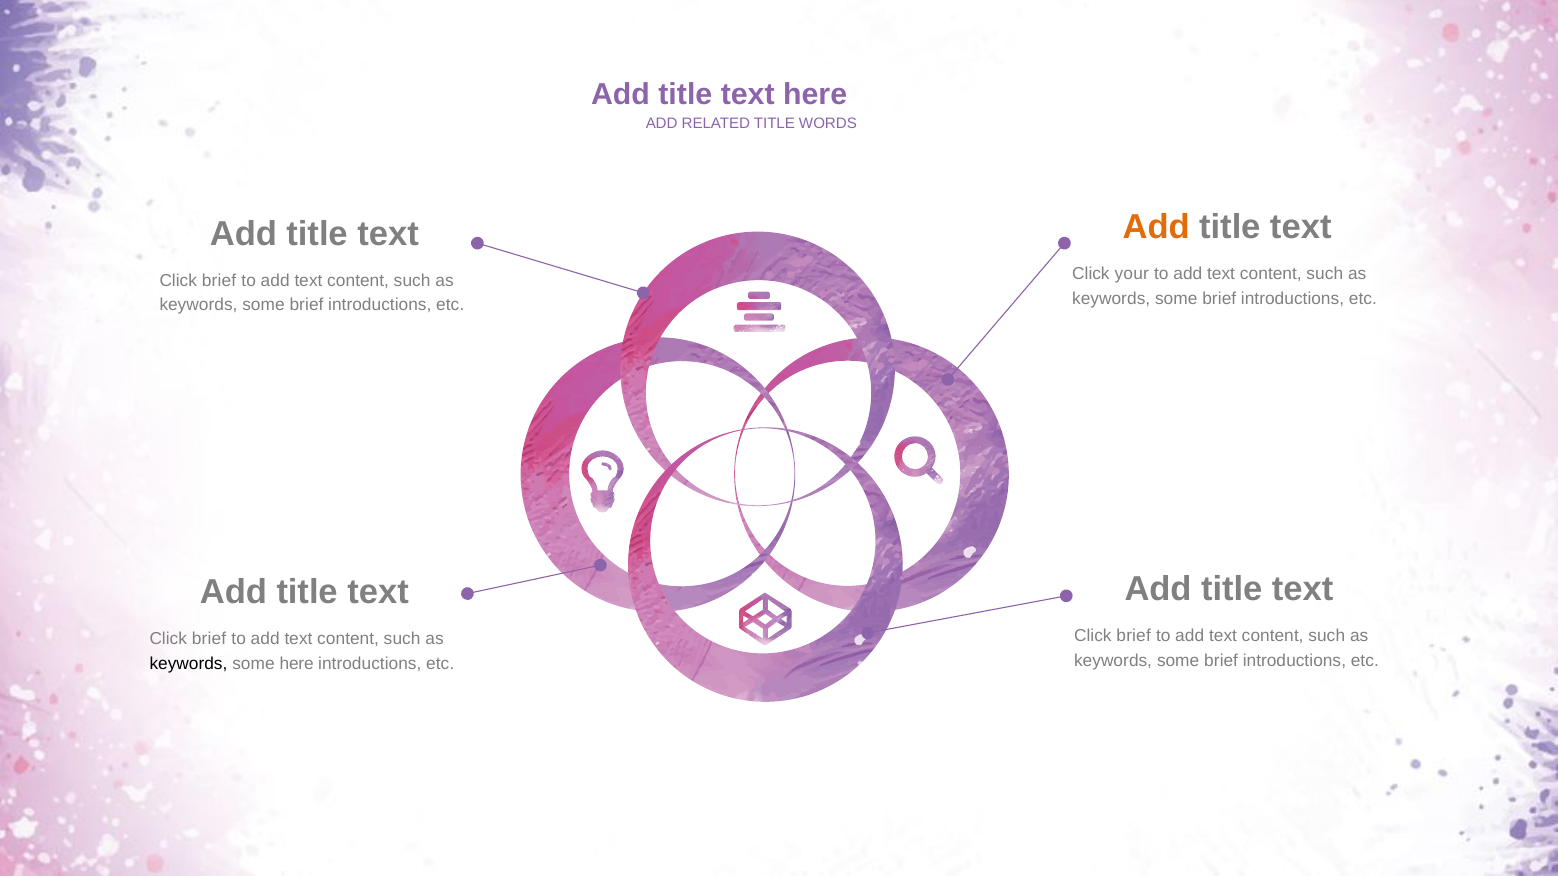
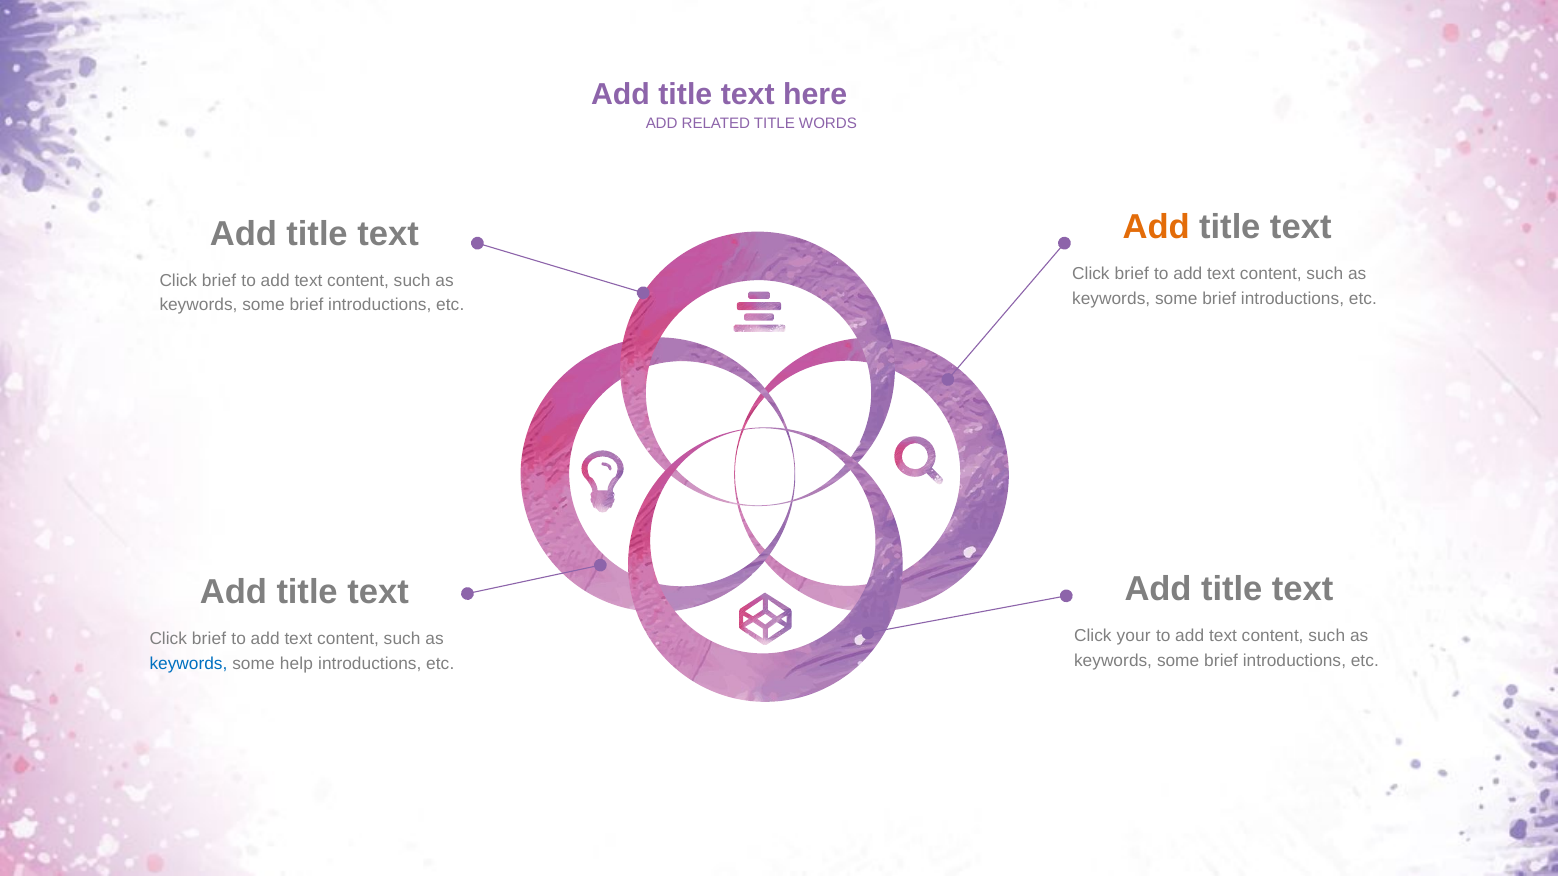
your at (1132, 274): your -> brief
brief at (1134, 636): brief -> your
keywords at (188, 664) colour: black -> blue
some here: here -> help
